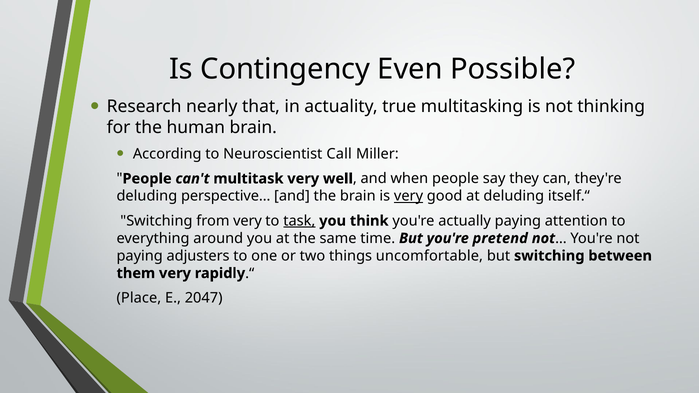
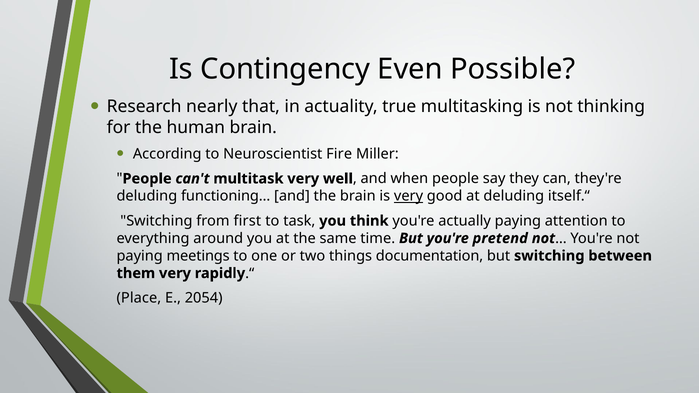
Call: Call -> Fire
perspective…: perspective… -> functioning…
from very: very -> first
task underline: present -> none
adjusters: adjusters -> meetings
uncomfortable: uncomfortable -> documentation
2047: 2047 -> 2054
